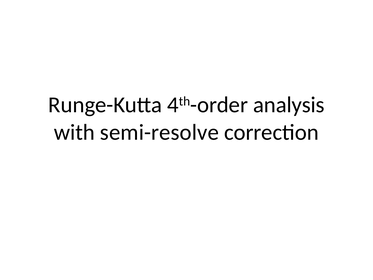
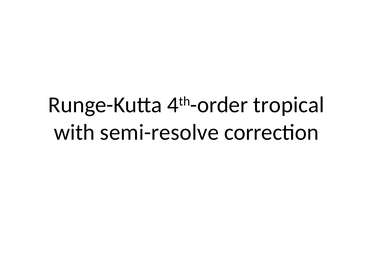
analysis: analysis -> tropical
